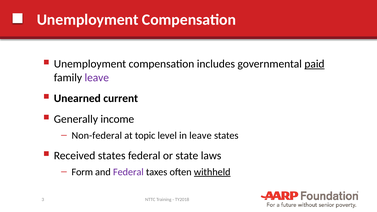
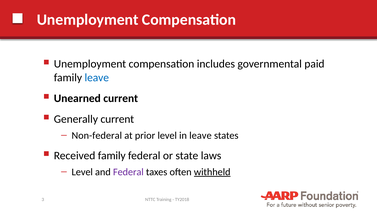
paid underline: present -> none
leave at (97, 78) colour: purple -> blue
Generally income: income -> current
topic: topic -> prior
Received states: states -> family
Form at (82, 172): Form -> Level
